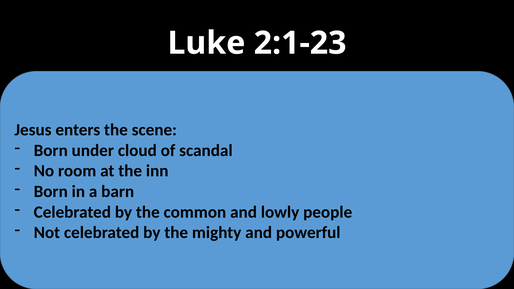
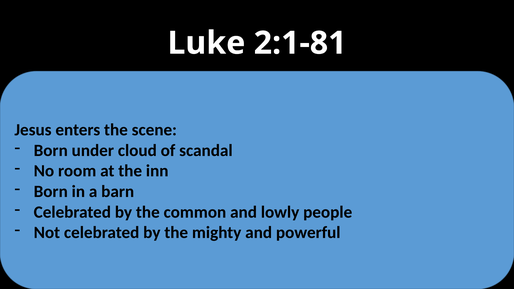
2:1-23: 2:1-23 -> 2:1-81
